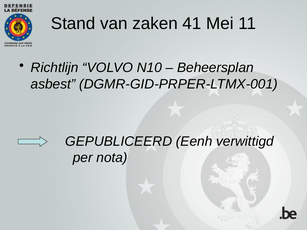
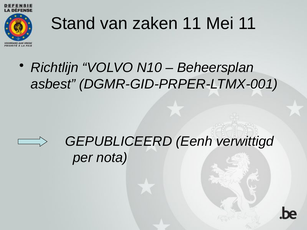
zaken 41: 41 -> 11
